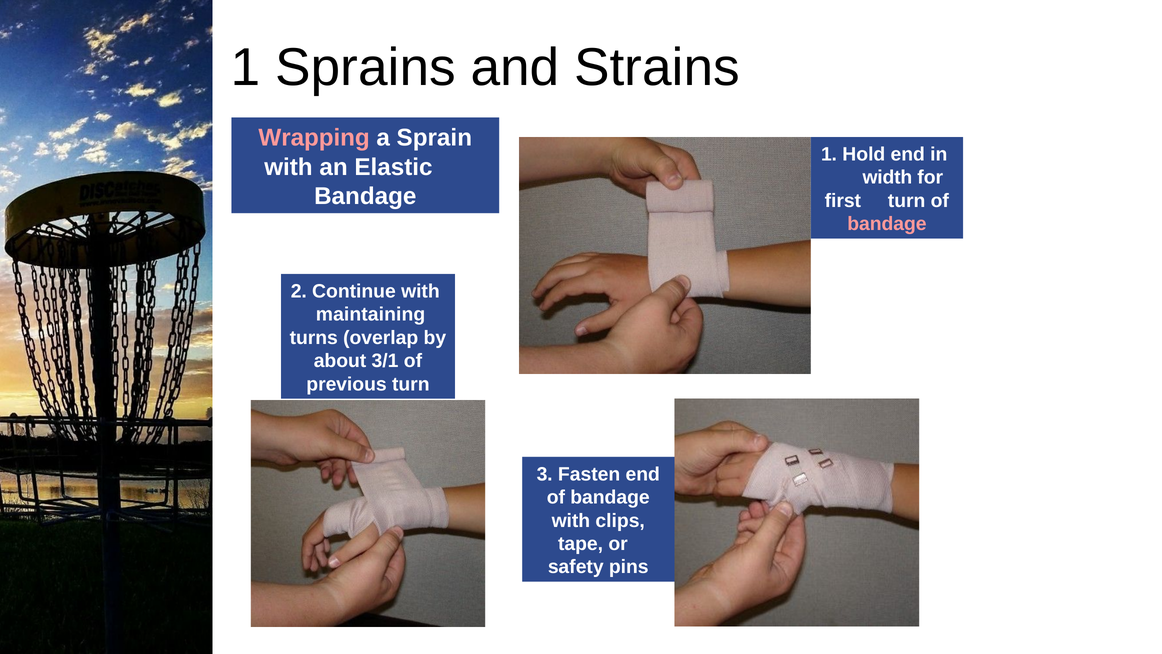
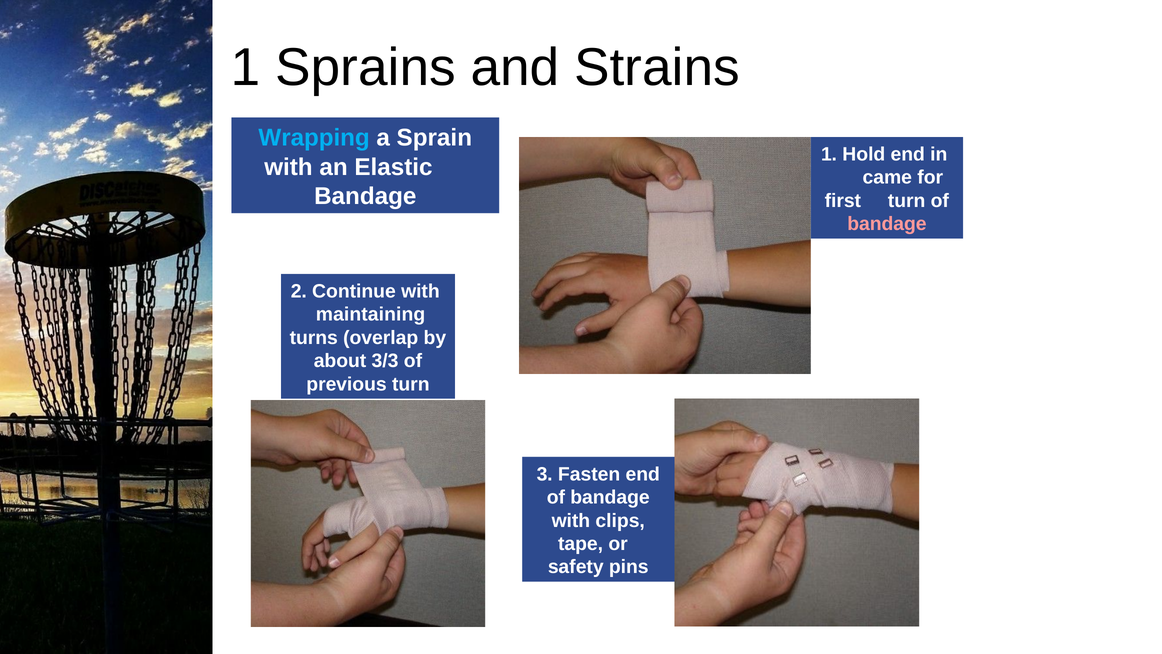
Wrapping colour: pink -> light blue
width: width -> came
3/1: 3/1 -> 3/3
